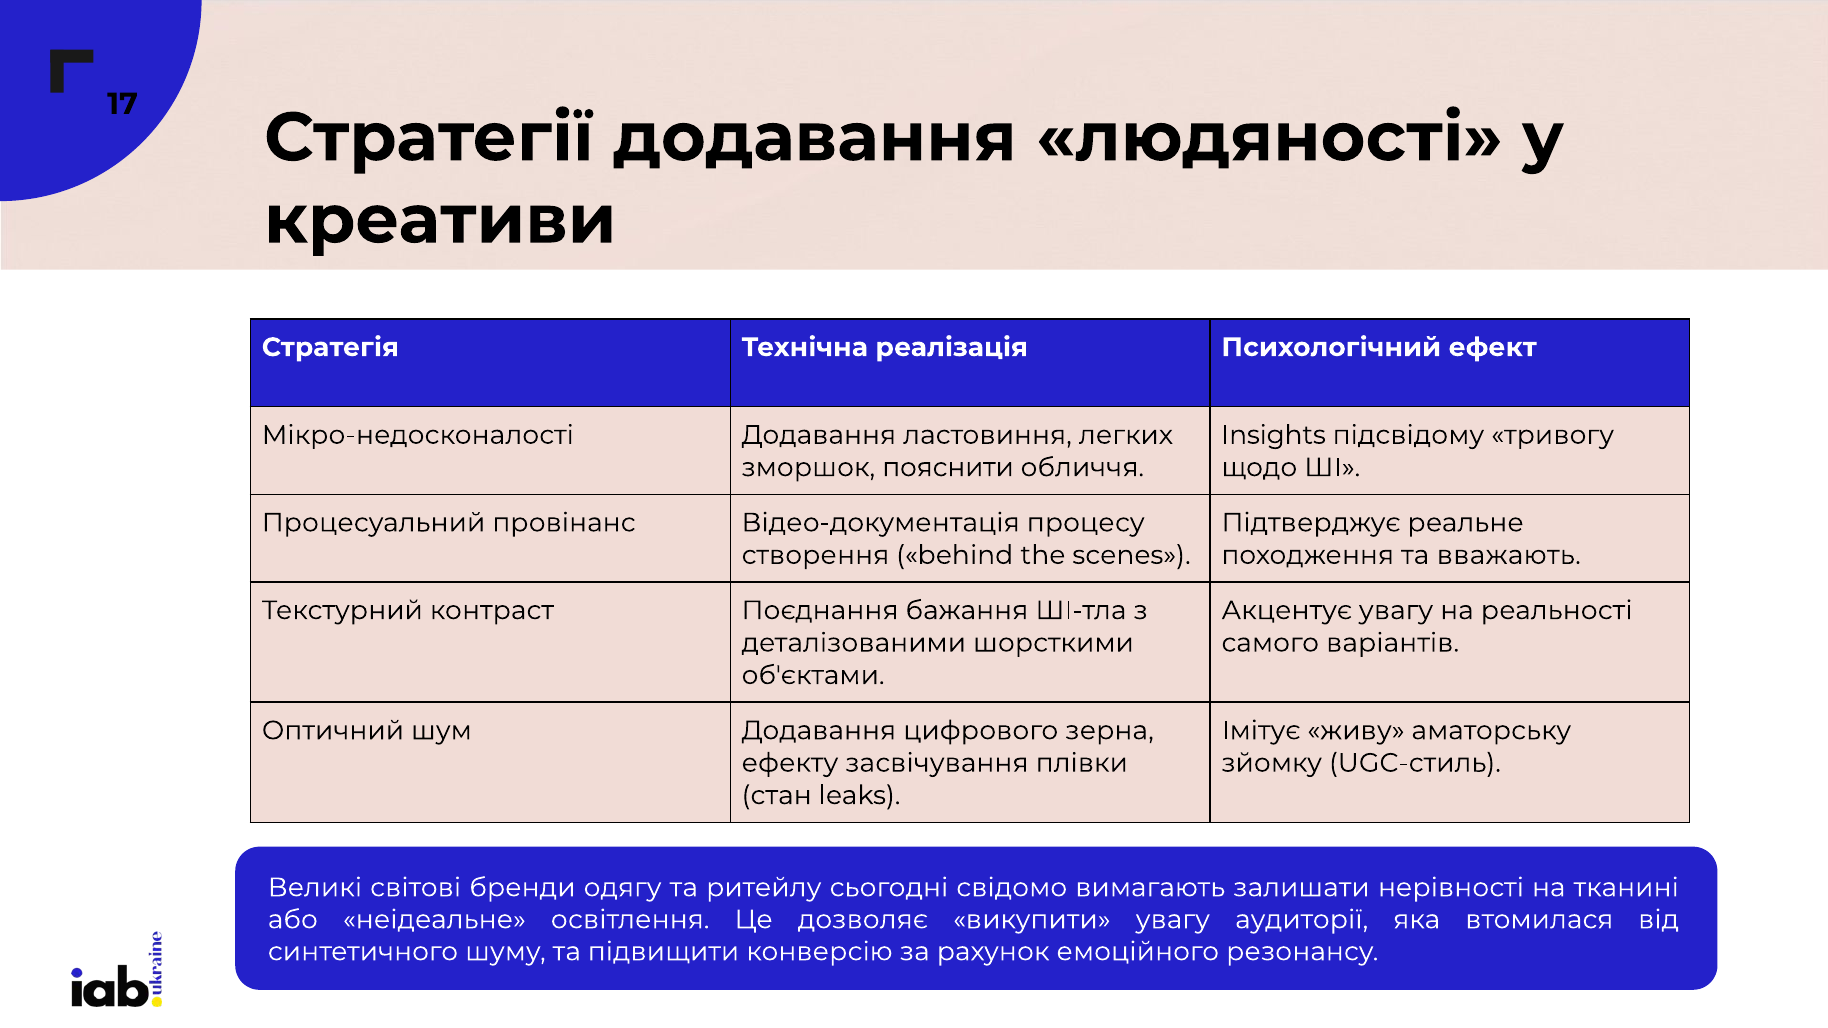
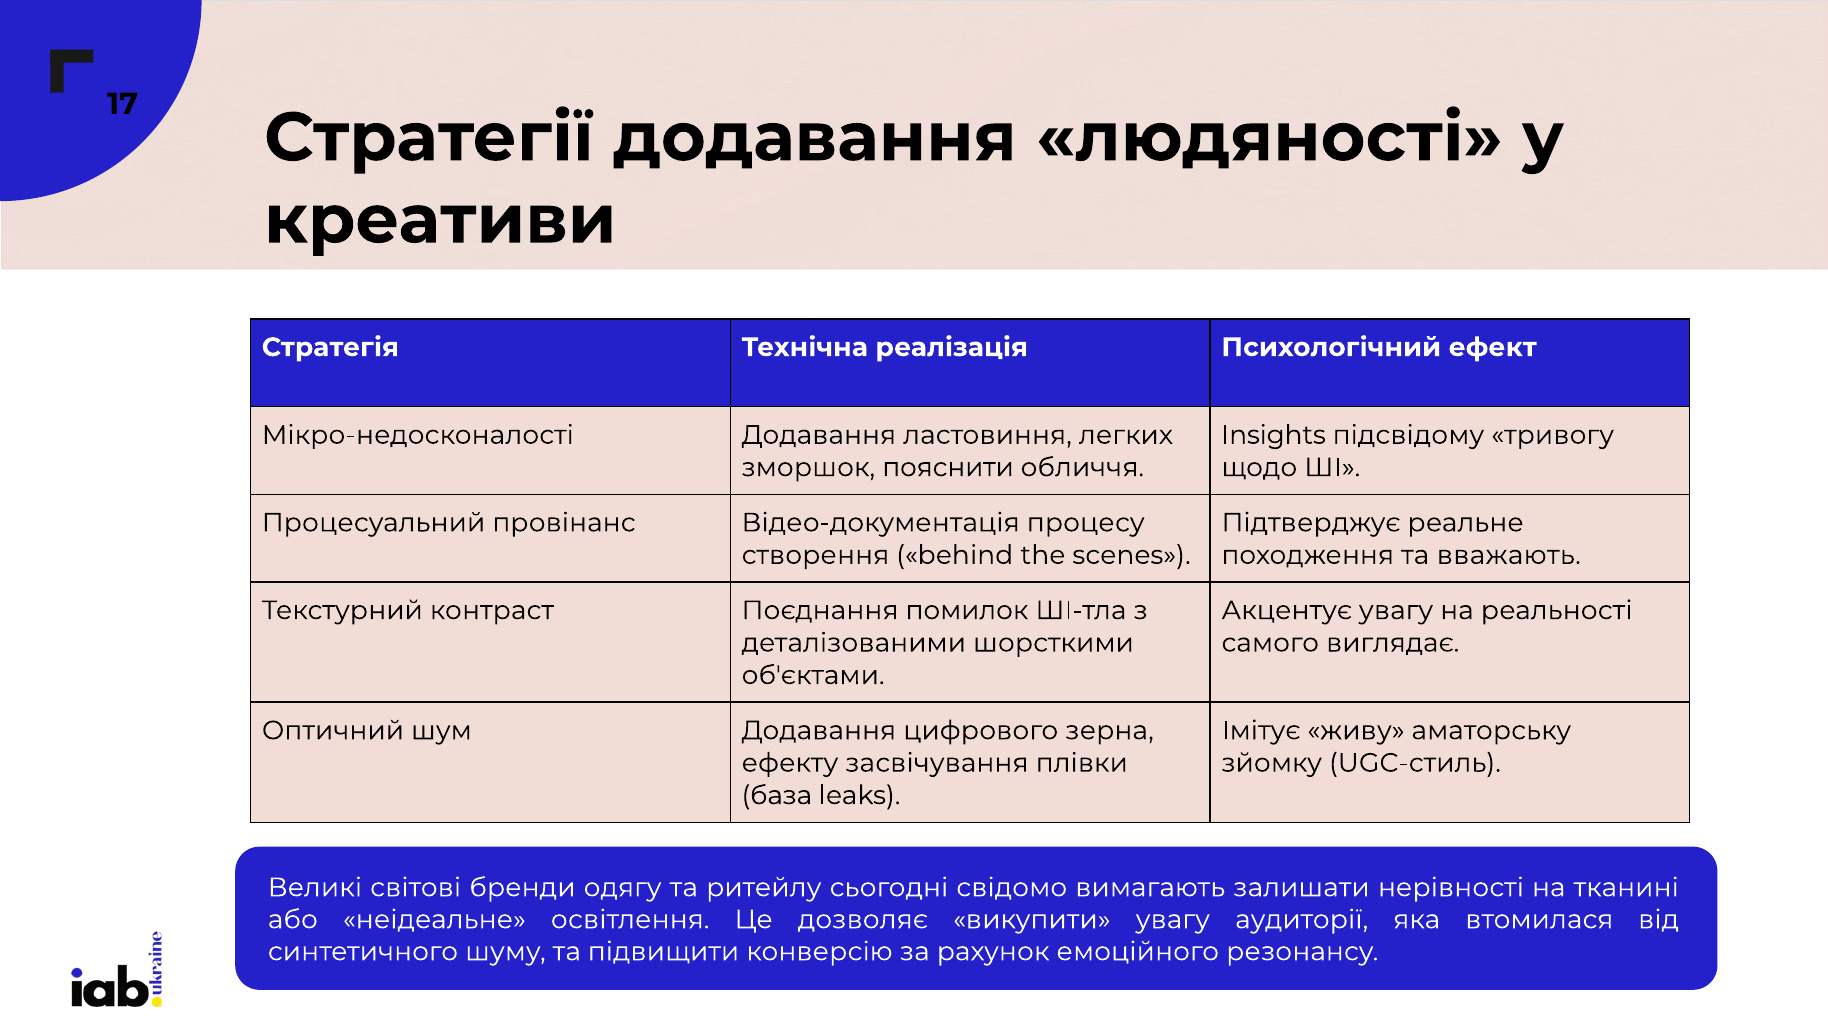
бажання: бажання -> помилок
варіантів: варіантів -> виглядає
стан: стан -> база
